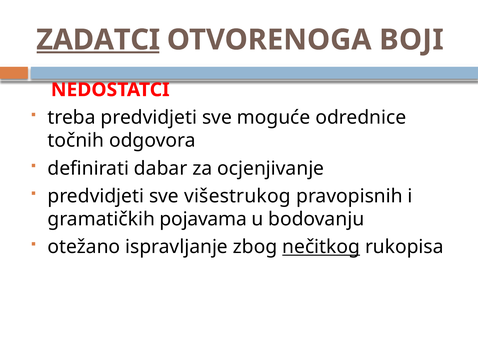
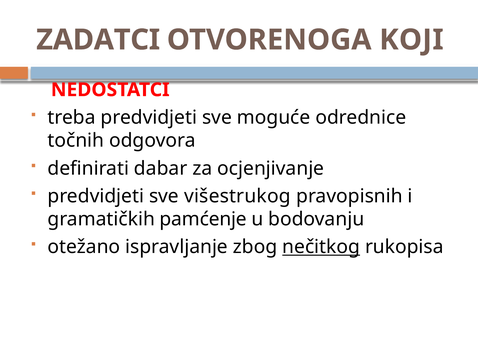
ZADATCI underline: present -> none
BOJI: BOJI -> KOJI
pojavama: pojavama -> pamćenje
